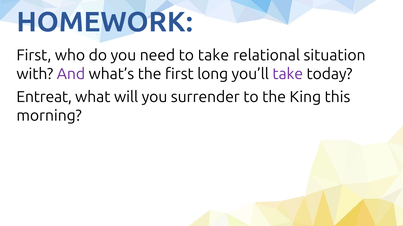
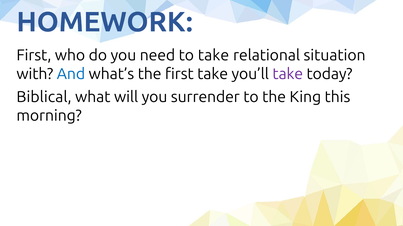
And colour: purple -> blue
first long: long -> take
Entreat: Entreat -> Biblical
